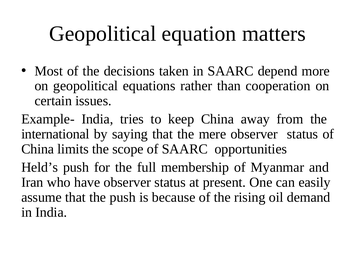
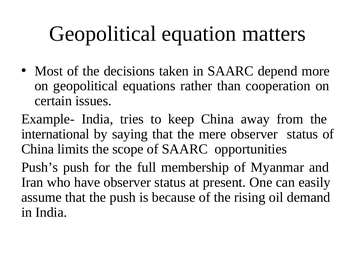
Held’s: Held’s -> Push’s
